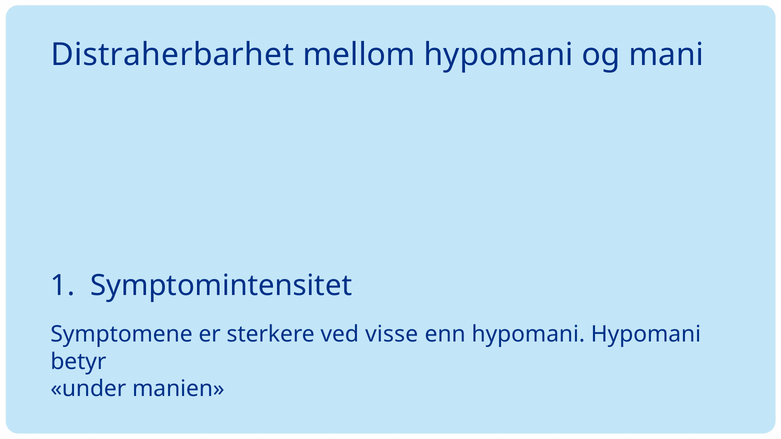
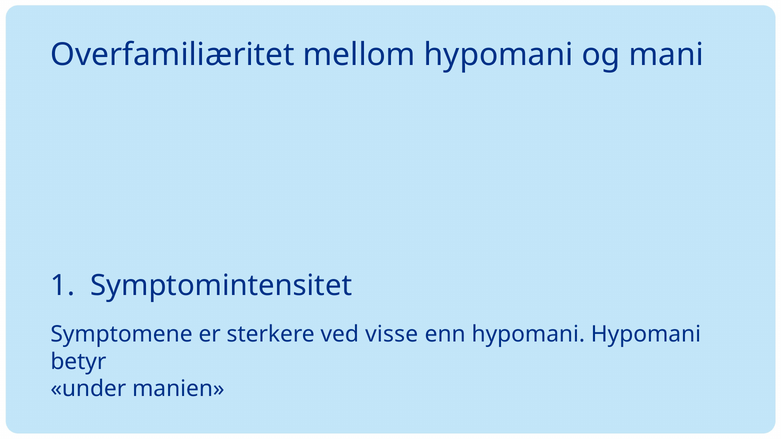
Distraherbarhet: Distraherbarhet -> Overfamiliæritet
